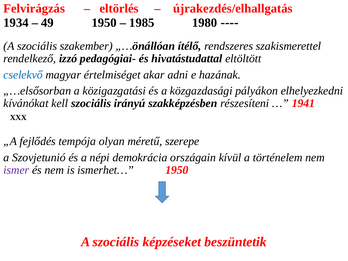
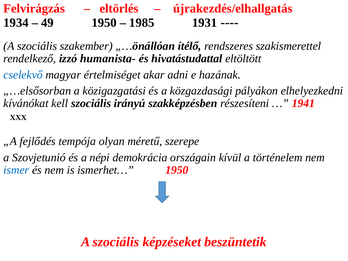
1980: 1980 -> 1931
pedagógiai-: pedagógiai- -> humanista-
ismer colour: purple -> blue
